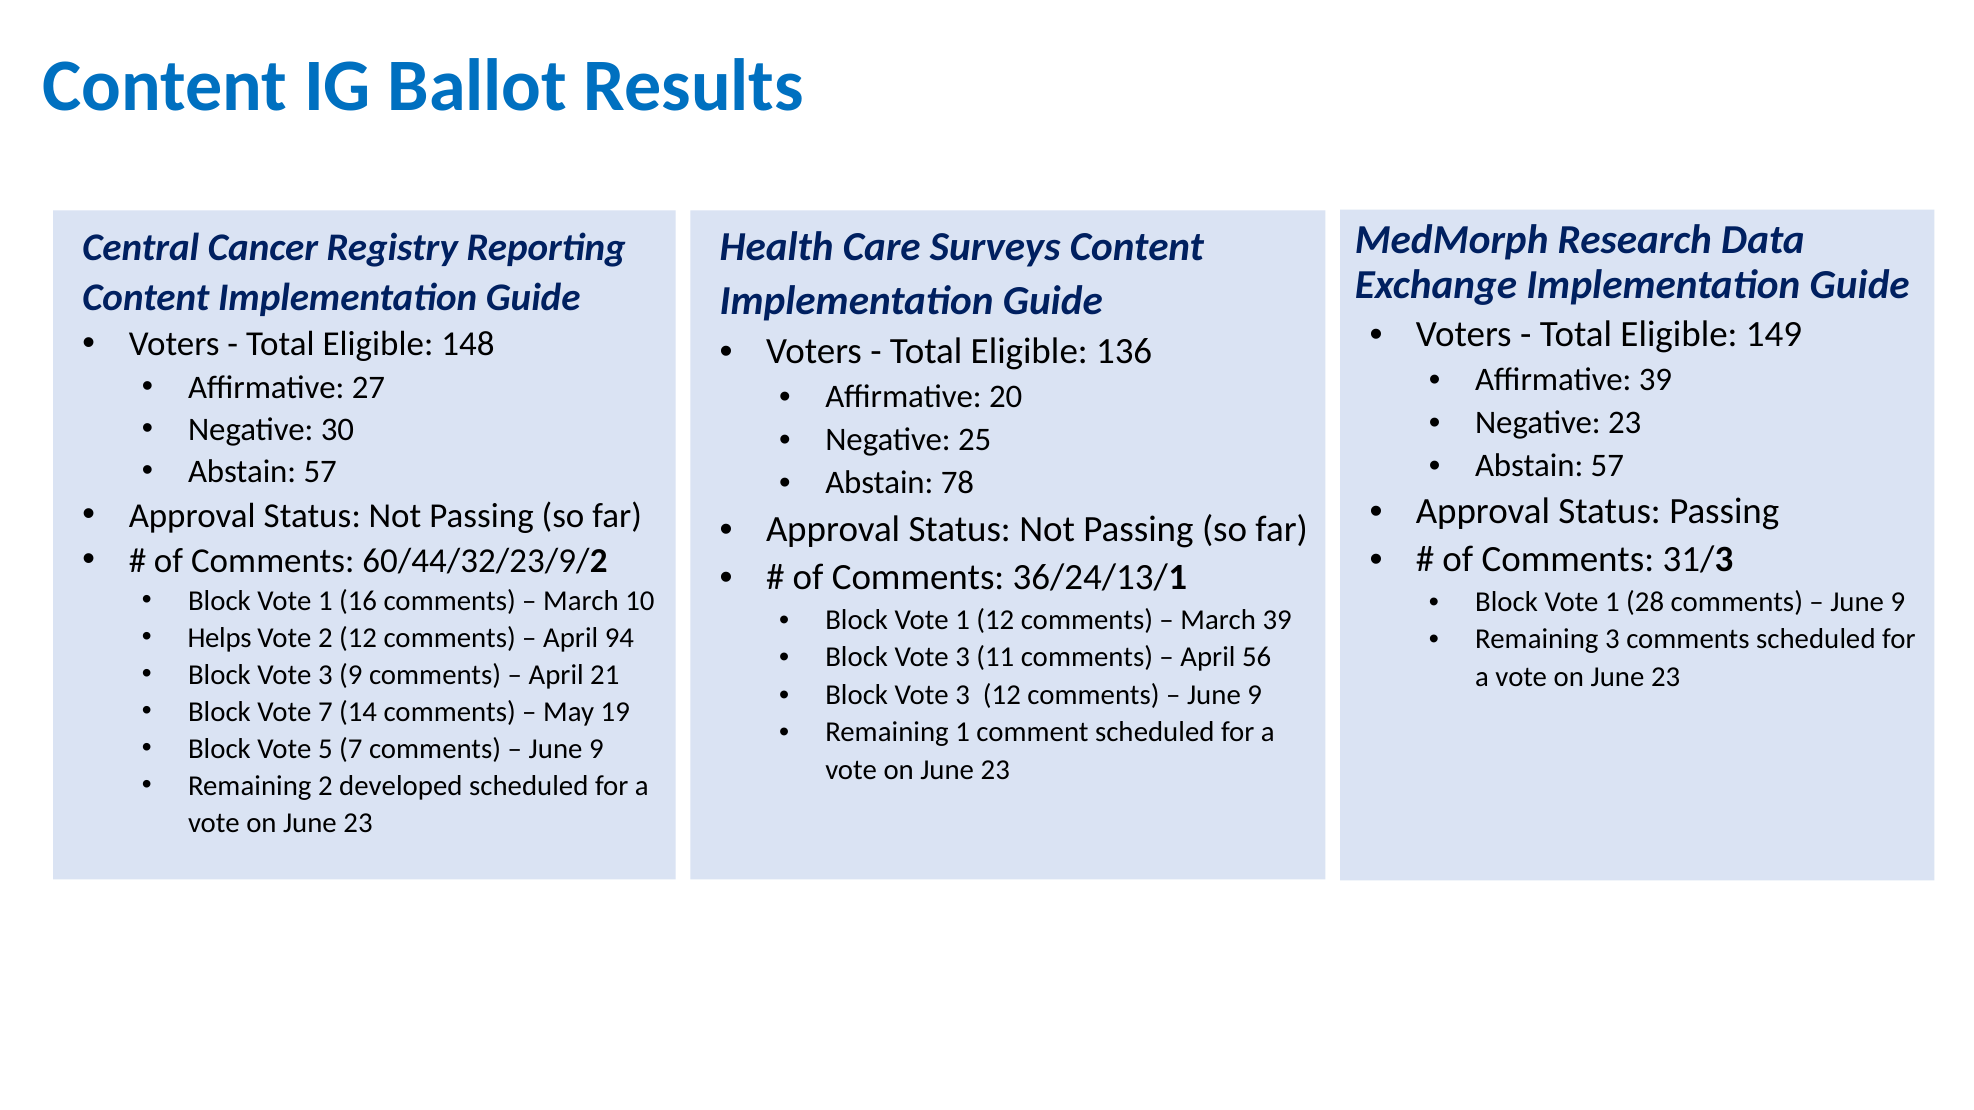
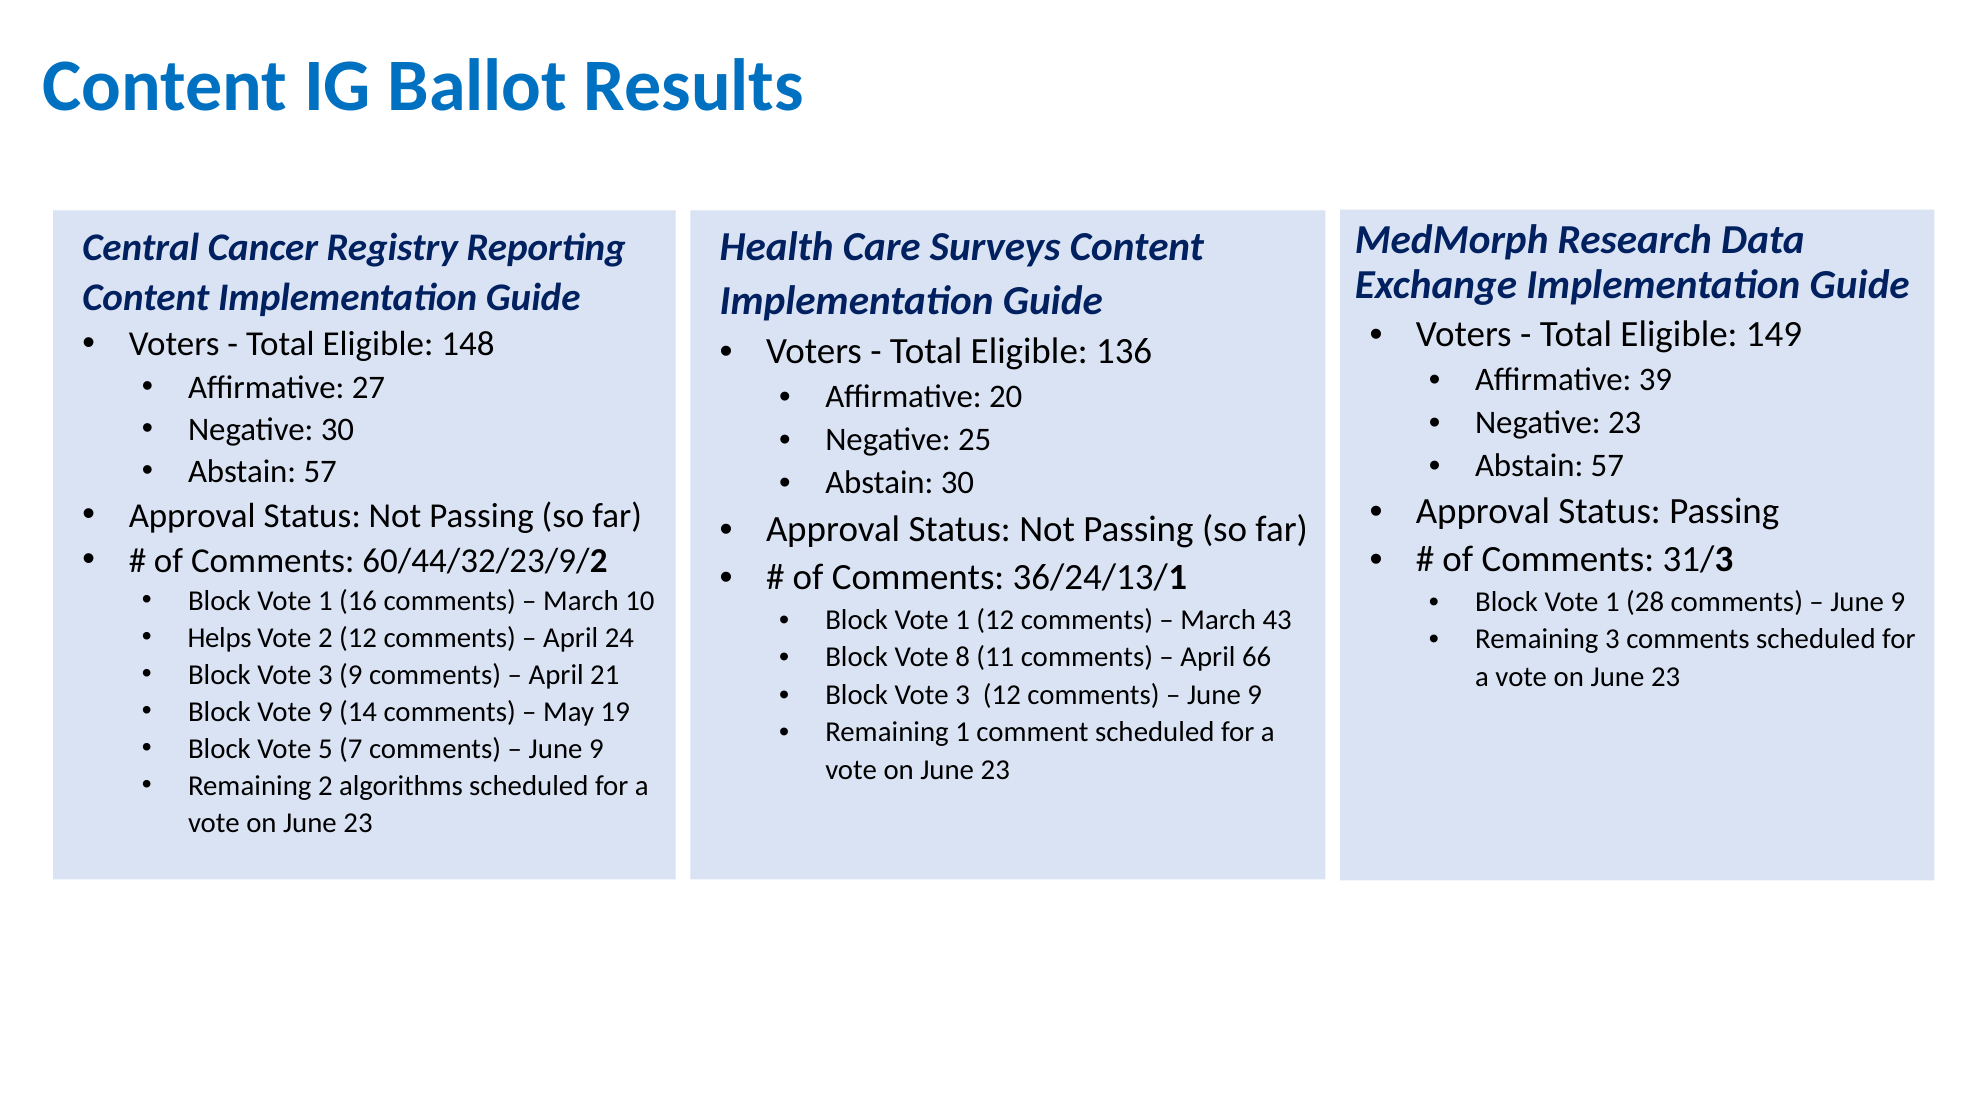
Abstain 78: 78 -> 30
March 39: 39 -> 43
94: 94 -> 24
3 at (963, 657): 3 -> 8
56: 56 -> 66
Vote 7: 7 -> 9
developed: developed -> algorithms
